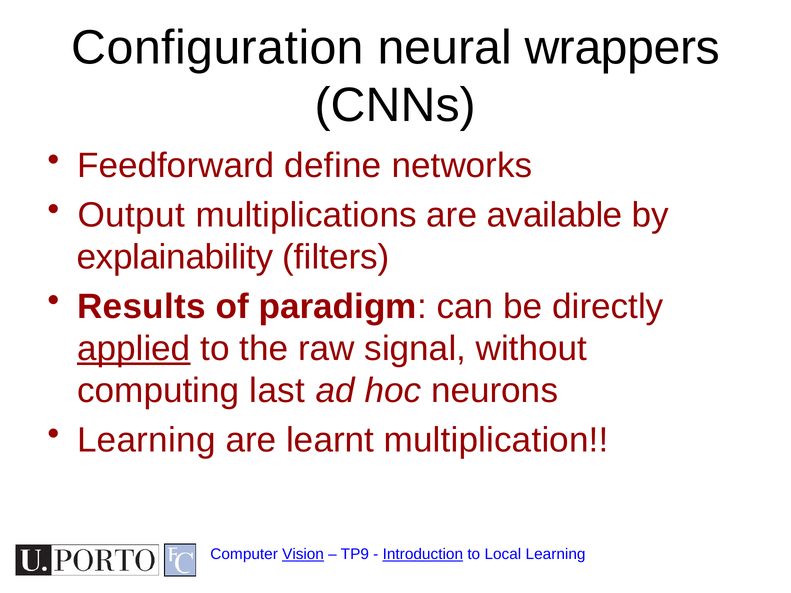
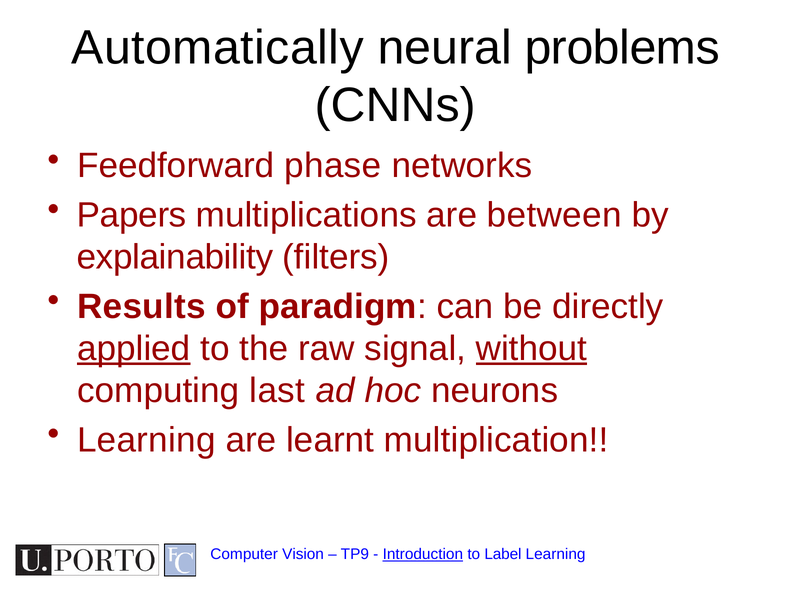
Configuration: Configuration -> Automatically
wrappers: wrappers -> problems
define: define -> phase
Output: Output -> Papers
available: available -> between
without underline: none -> present
Vision underline: present -> none
Local: Local -> Label
